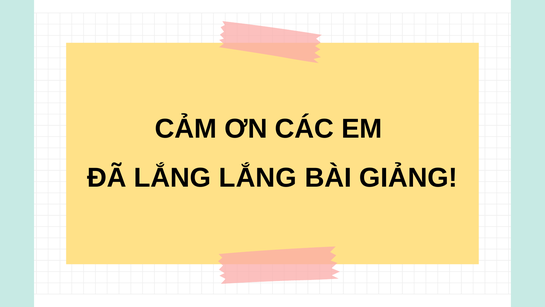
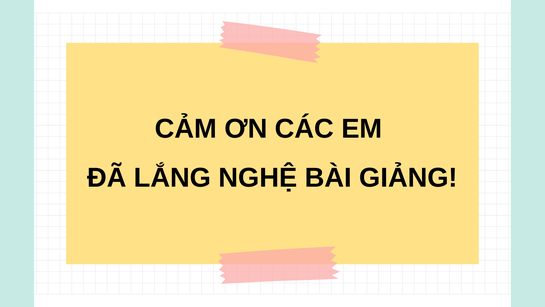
LẮNG LẮNG: LẮNG -> NGHỆ
